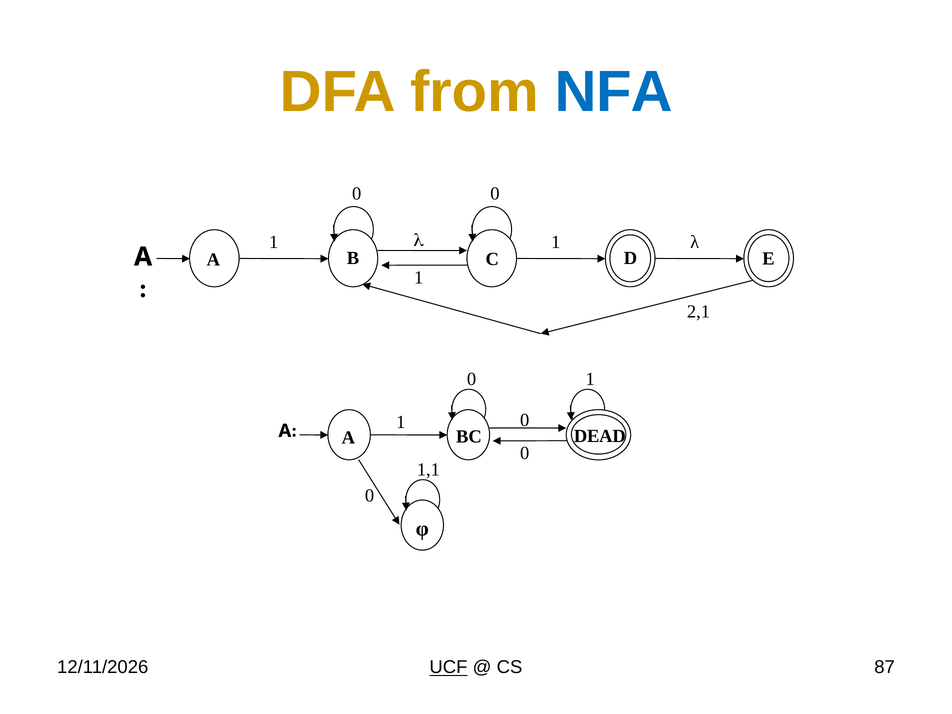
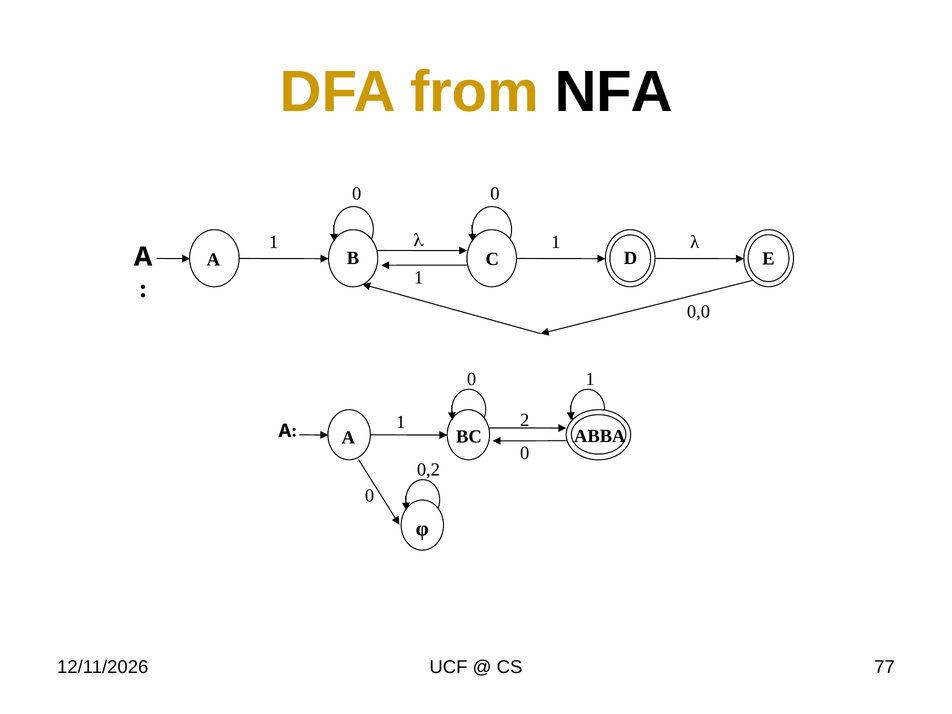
NFA colour: blue -> black
2,1: 2,1 -> 0,0
0 at (525, 420): 0 -> 2
DEAD: DEAD -> ABBA
1,1: 1,1 -> 0,2
UCF underline: present -> none
87: 87 -> 77
